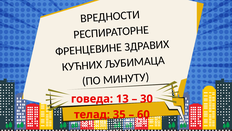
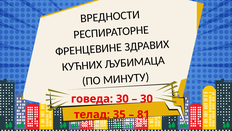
говеда 13: 13 -> 30
60: 60 -> 81
